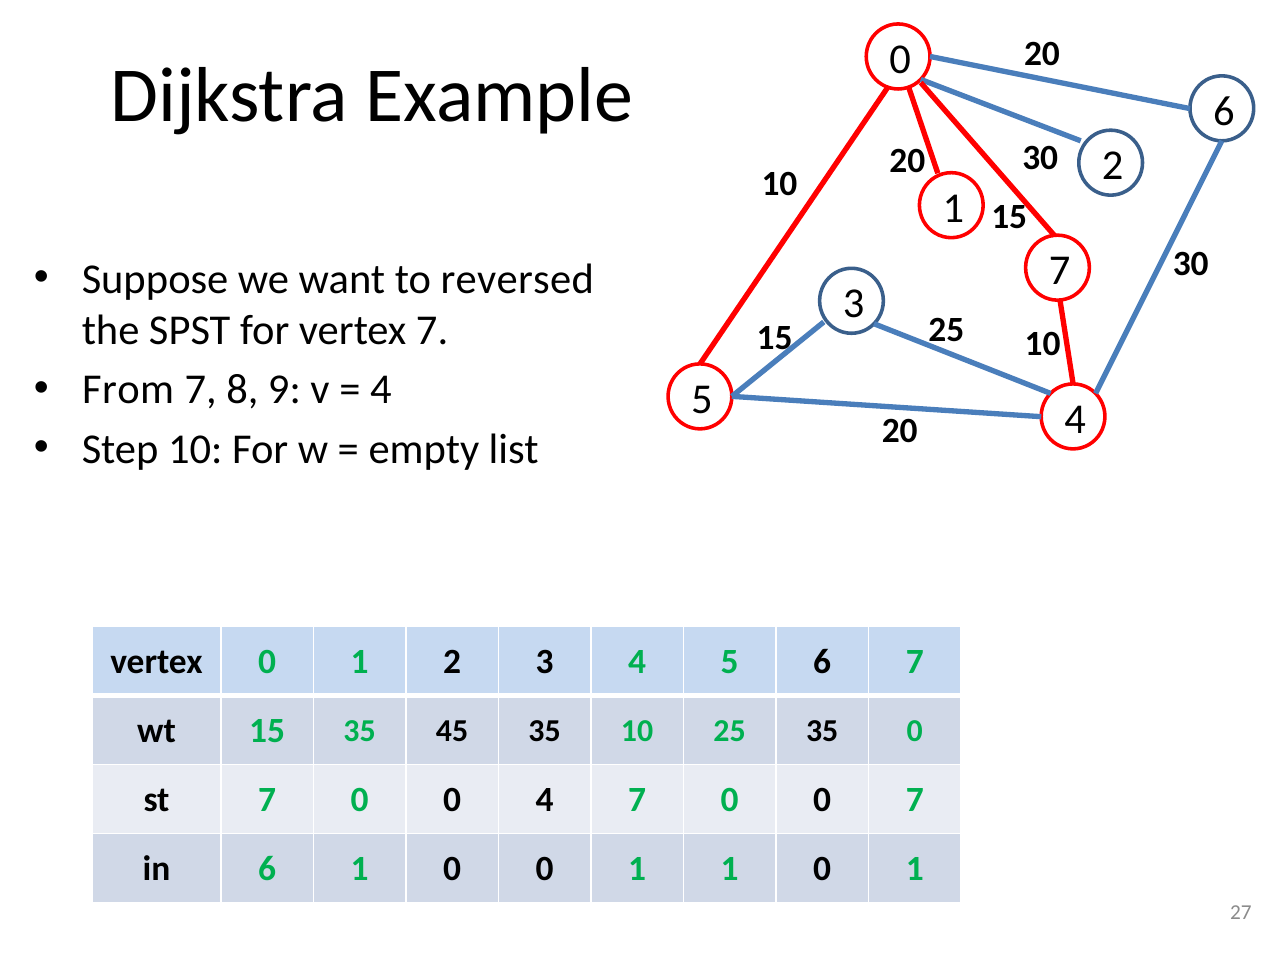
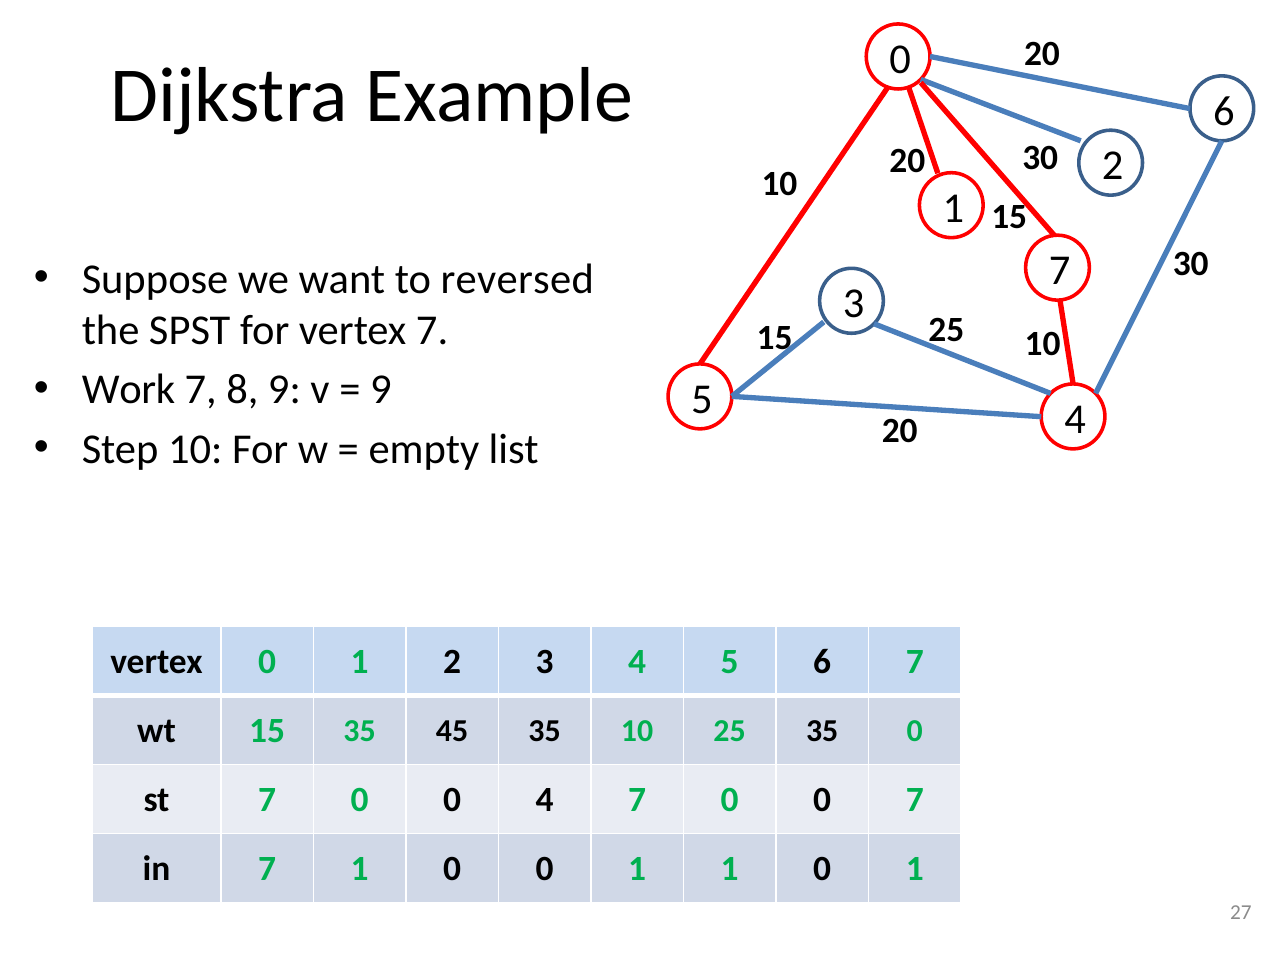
From: From -> Work
4 at (381, 390): 4 -> 9
in 6: 6 -> 7
